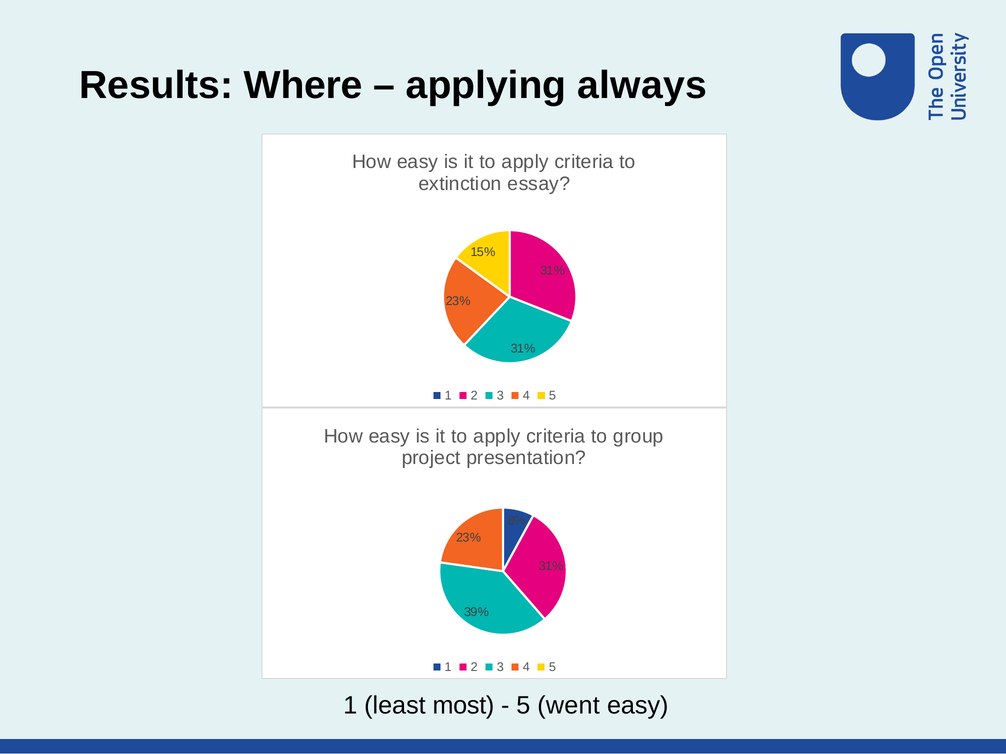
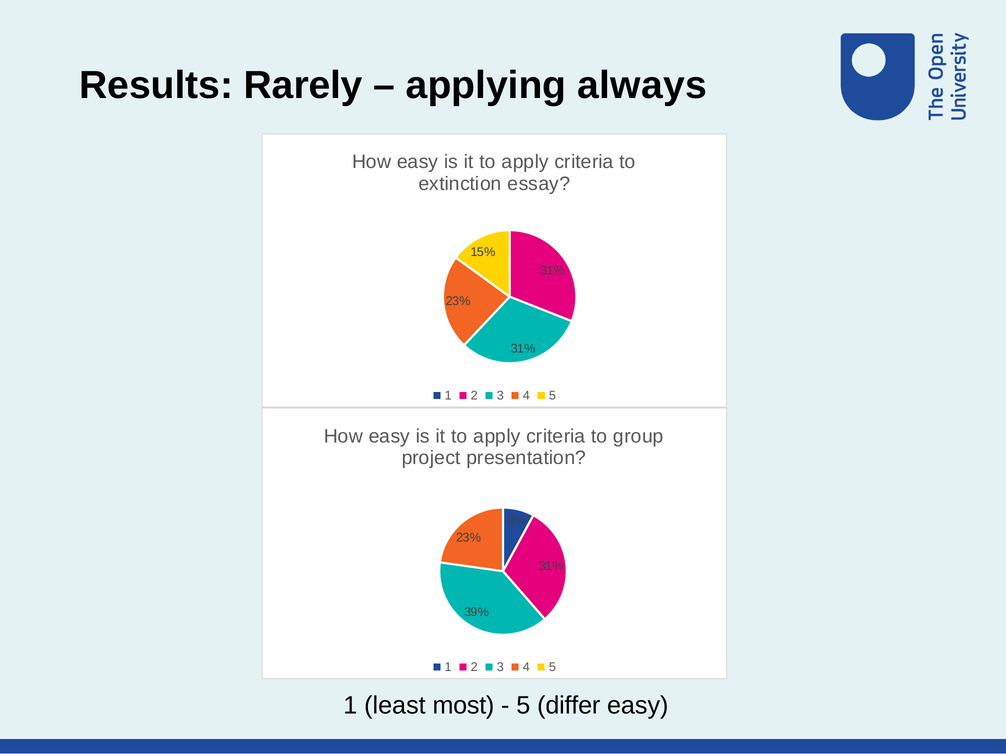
Where: Where -> Rarely
went: went -> differ
